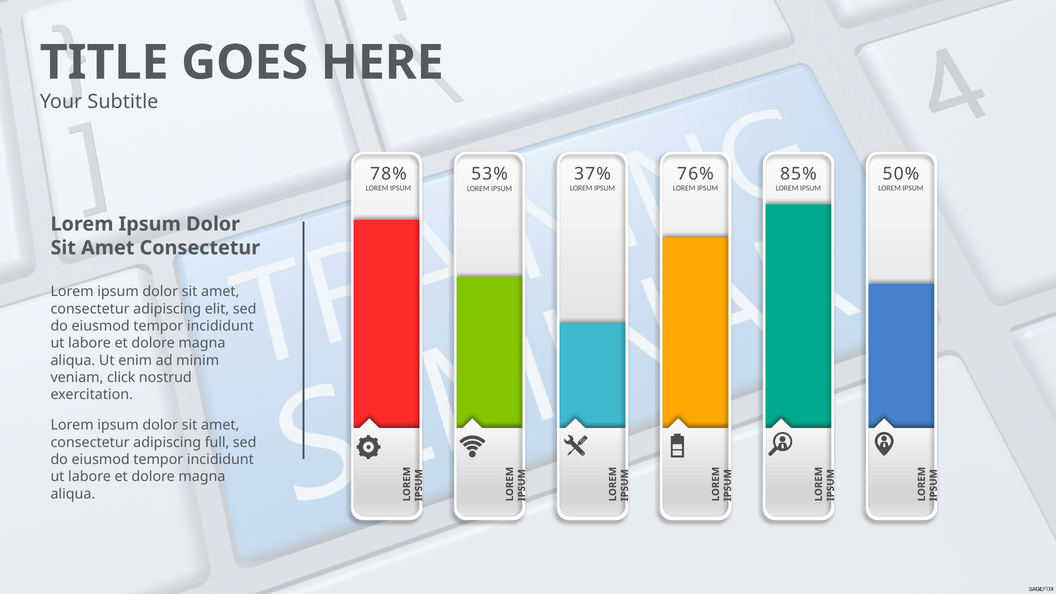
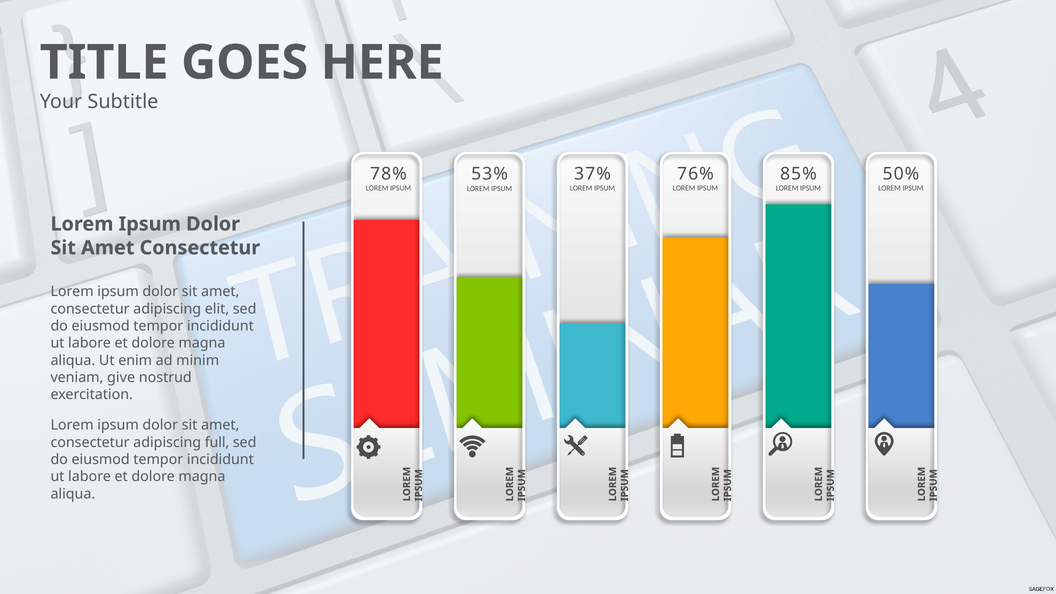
click: click -> give
